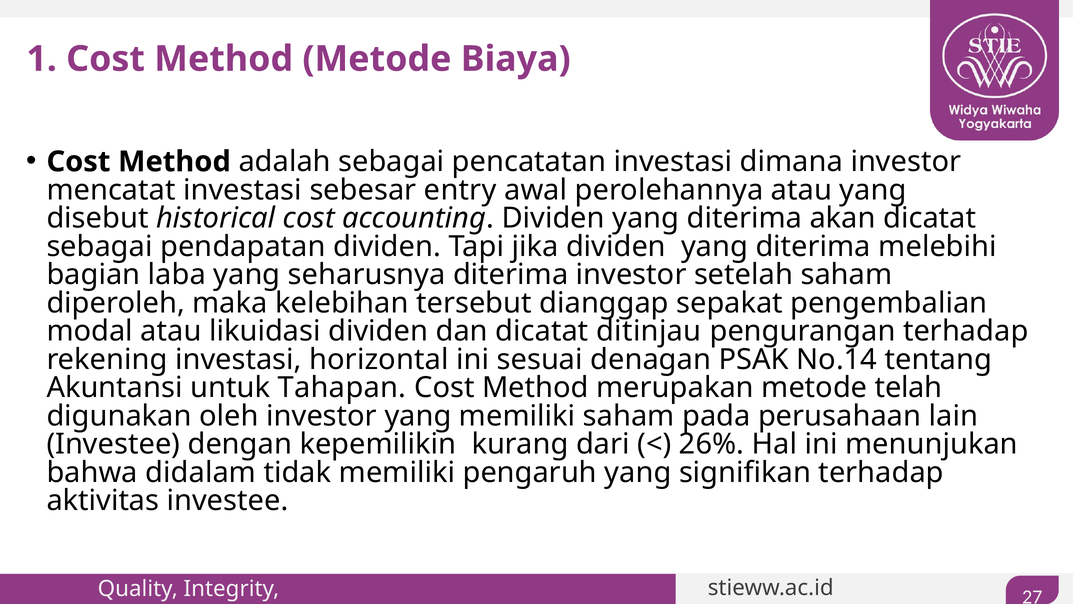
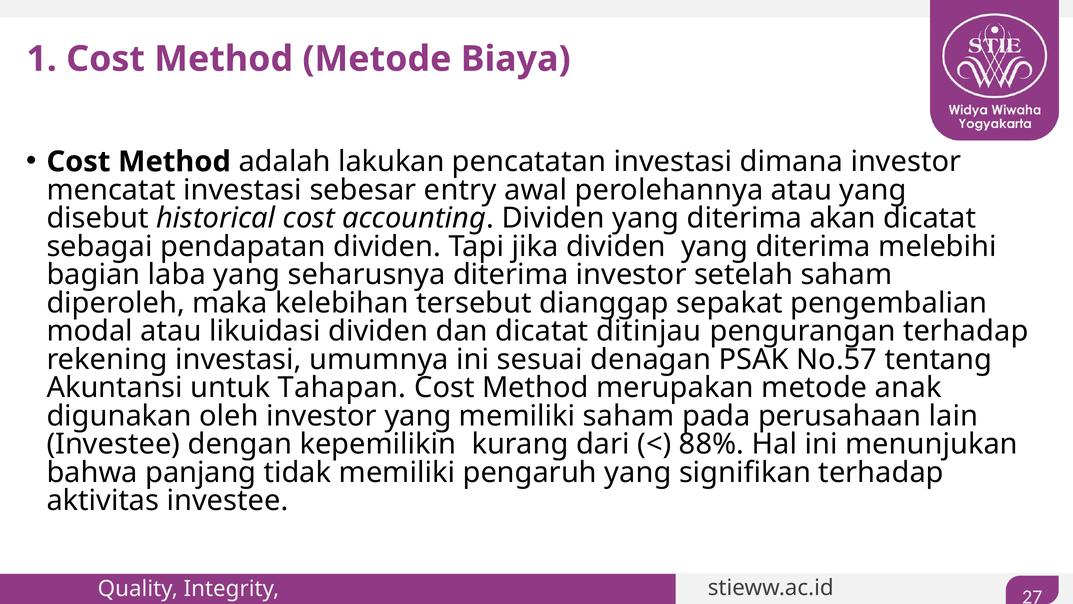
adalah sebagai: sebagai -> lakukan
horizontal: horizontal -> umumnya
No.14: No.14 -> No.57
telah: telah -> anak
26%: 26% -> 88%
didalam: didalam -> panjang
